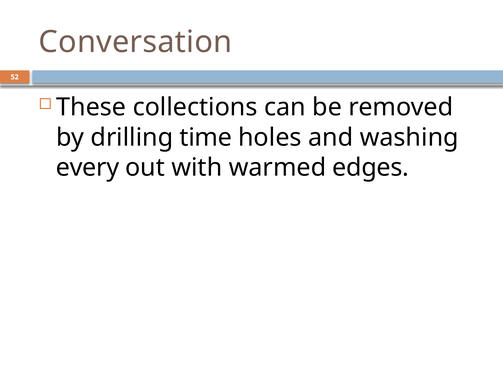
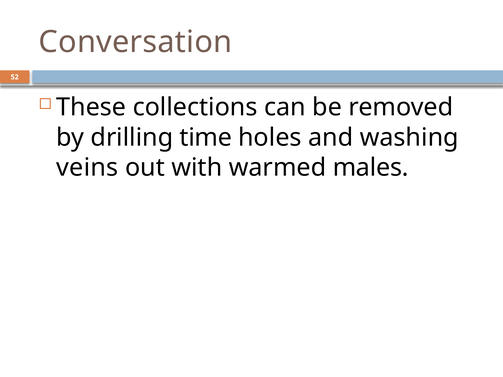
every: every -> veins
edges: edges -> males
